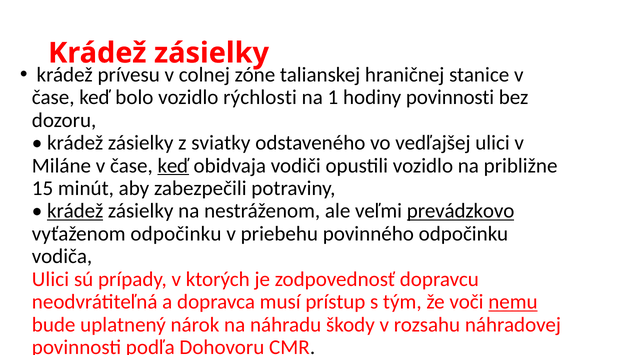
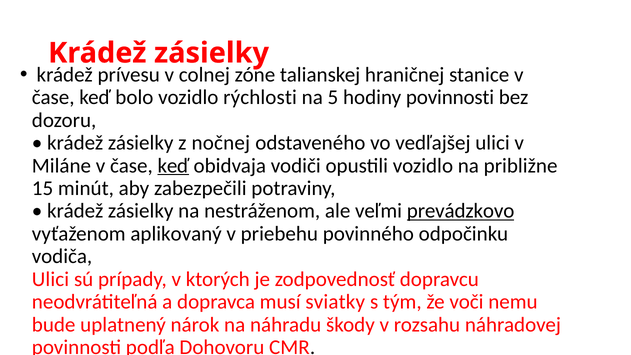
1: 1 -> 5
sviatky: sviatky -> nočnej
krádež at (75, 211) underline: present -> none
vyťaženom odpočinku: odpočinku -> aplikovaný
prístup: prístup -> sviatky
nemu underline: present -> none
